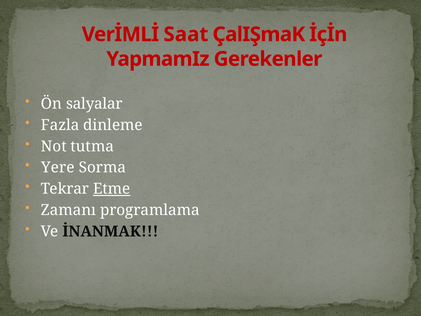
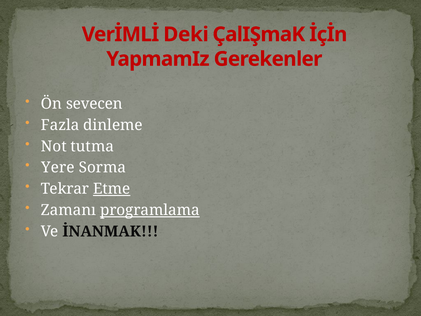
Saat: Saat -> Deki
salyalar: salyalar -> sevecen
programlama underline: none -> present
